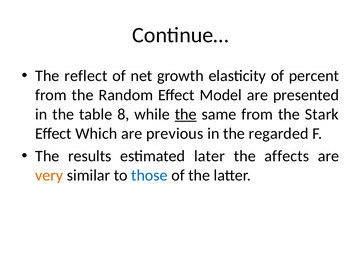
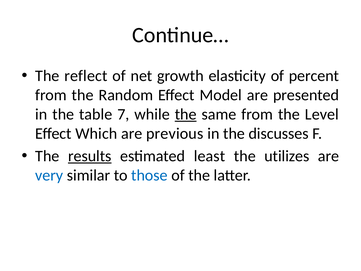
8: 8 -> 7
Stark: Stark -> Level
regarded: regarded -> discusses
results underline: none -> present
later: later -> least
affects: affects -> utilizes
very colour: orange -> blue
